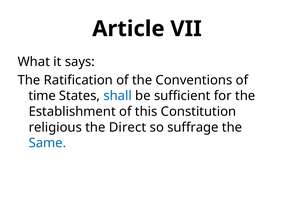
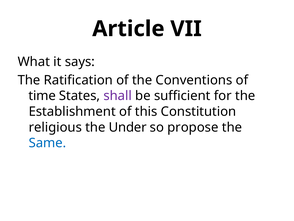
shall colour: blue -> purple
Direct: Direct -> Under
suffrage: suffrage -> propose
